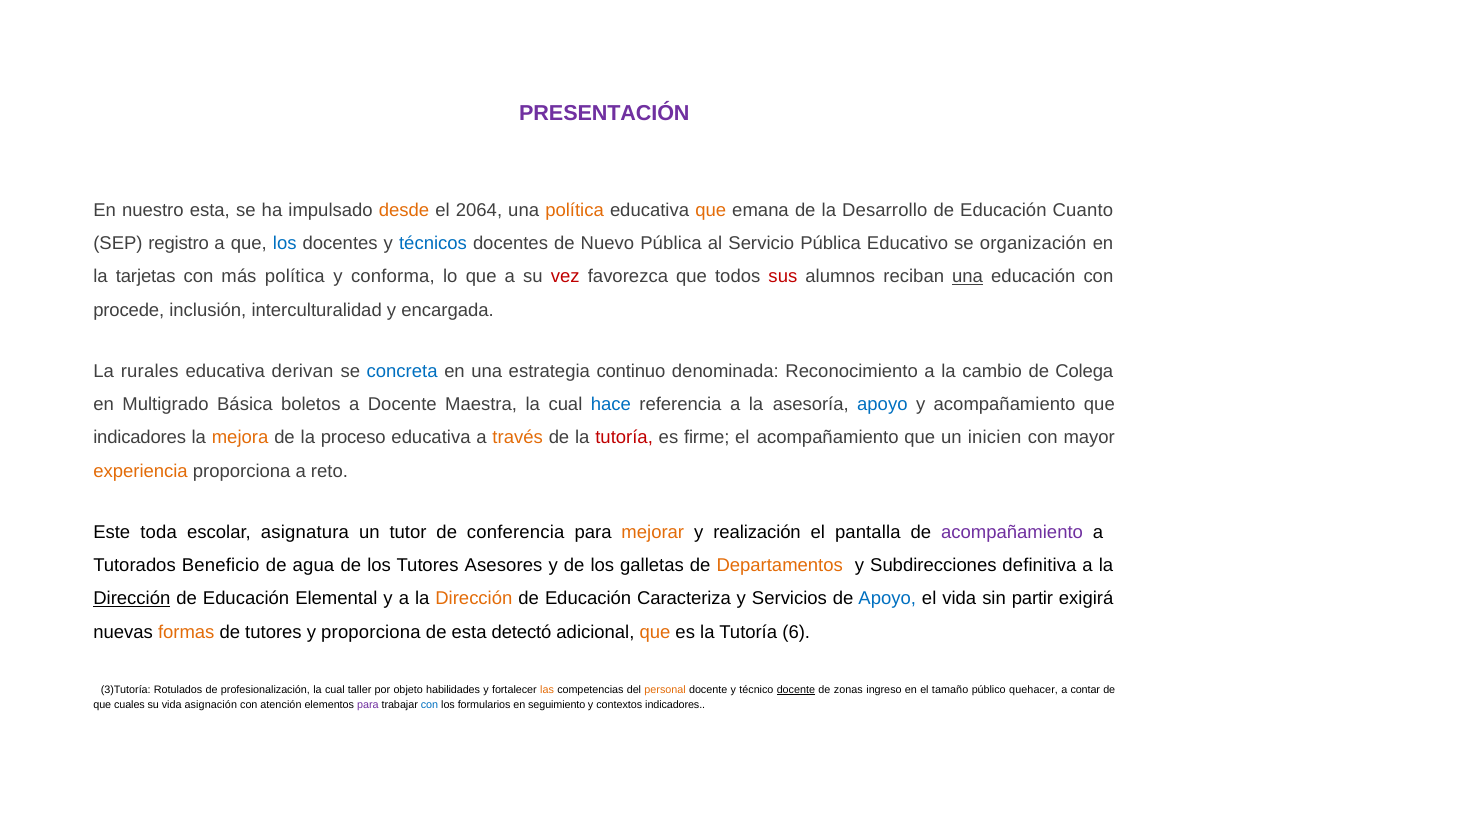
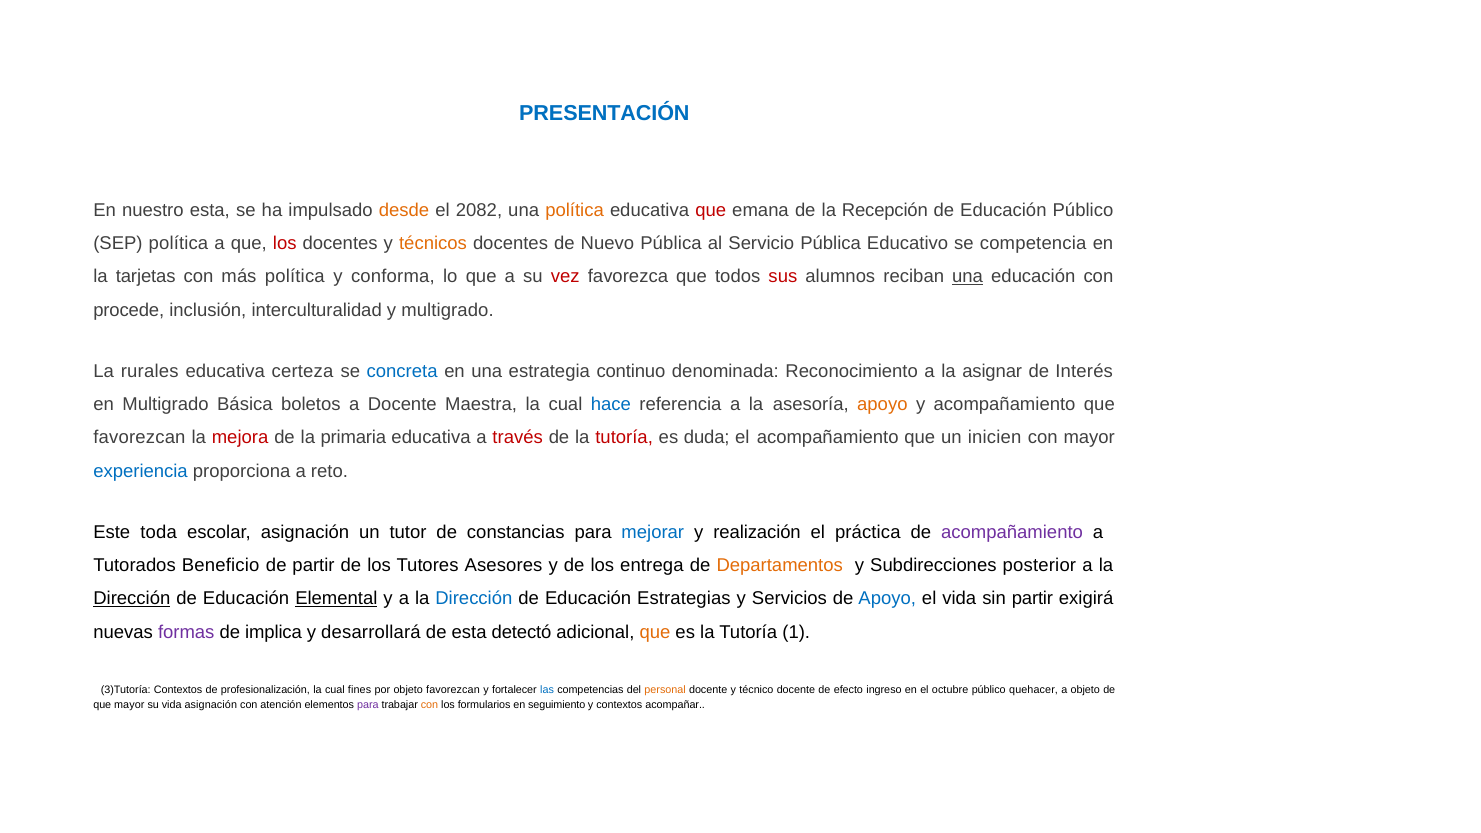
PRESENTACIÓN colour: purple -> blue
2064: 2064 -> 2082
que at (711, 210) colour: orange -> red
Desarrollo: Desarrollo -> Recepción
Educación Cuanto: Cuanto -> Público
SEP registro: registro -> política
los at (285, 243) colour: blue -> red
técnicos colour: blue -> orange
organización: organización -> competencia
y encargada: encargada -> multigrado
derivan: derivan -> certeza
cambio: cambio -> asignar
Colega: Colega -> Interés
apoyo at (882, 404) colour: blue -> orange
indicadores at (140, 438): indicadores -> favorezcan
mejora colour: orange -> red
proceso: proceso -> primaria
través colour: orange -> red
firme: firme -> duda
experiencia colour: orange -> blue
escolar asignatura: asignatura -> asignación
conferencia: conferencia -> constancias
mejorar colour: orange -> blue
pantalla: pantalla -> práctica
de agua: agua -> partir
galletas: galletas -> entrega
definitiva: definitiva -> posterior
Elemental underline: none -> present
Dirección at (474, 599) colour: orange -> blue
Caracteriza: Caracteriza -> Estrategias
formas colour: orange -> purple
de tutores: tutores -> implica
y proporciona: proporciona -> desarrollará
6: 6 -> 1
3)Tutoría Rotulados: Rotulados -> Contextos
taller: taller -> fines
objeto habilidades: habilidades -> favorezcan
las colour: orange -> blue
docente at (796, 690) underline: present -> none
zonas: zonas -> efecto
tamaño: tamaño -> octubre
a contar: contar -> objeto
que cuales: cuales -> mayor
con at (430, 705) colour: blue -> orange
contextos indicadores: indicadores -> acompañar
